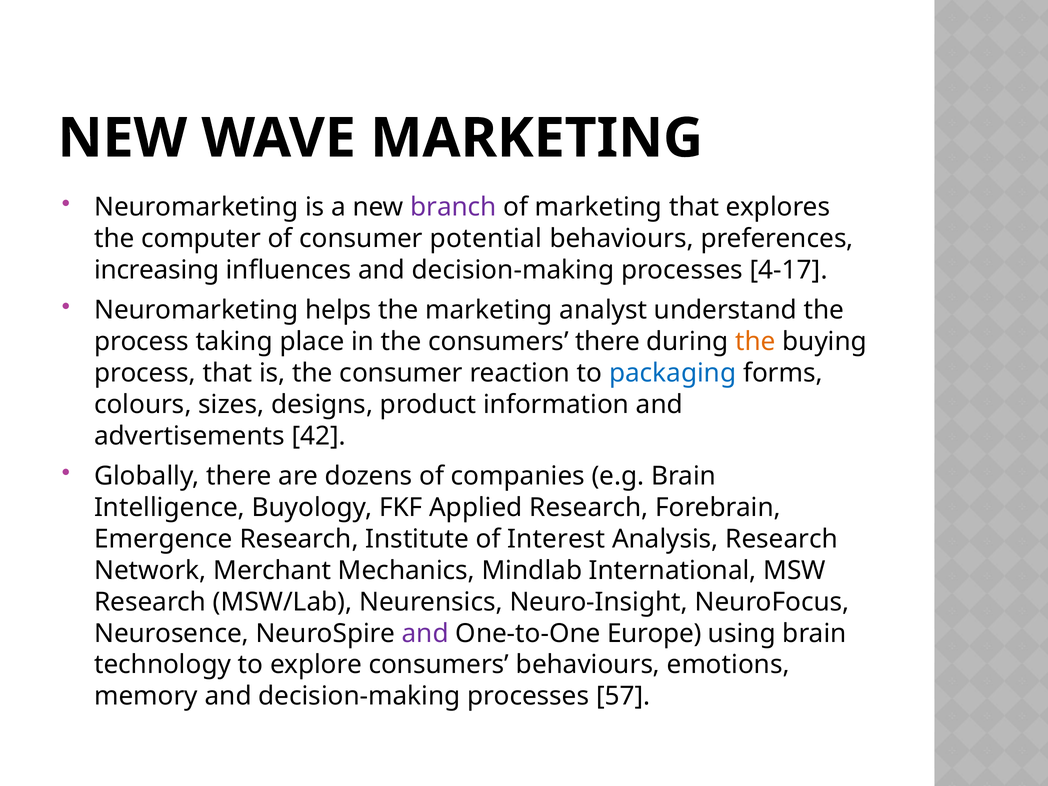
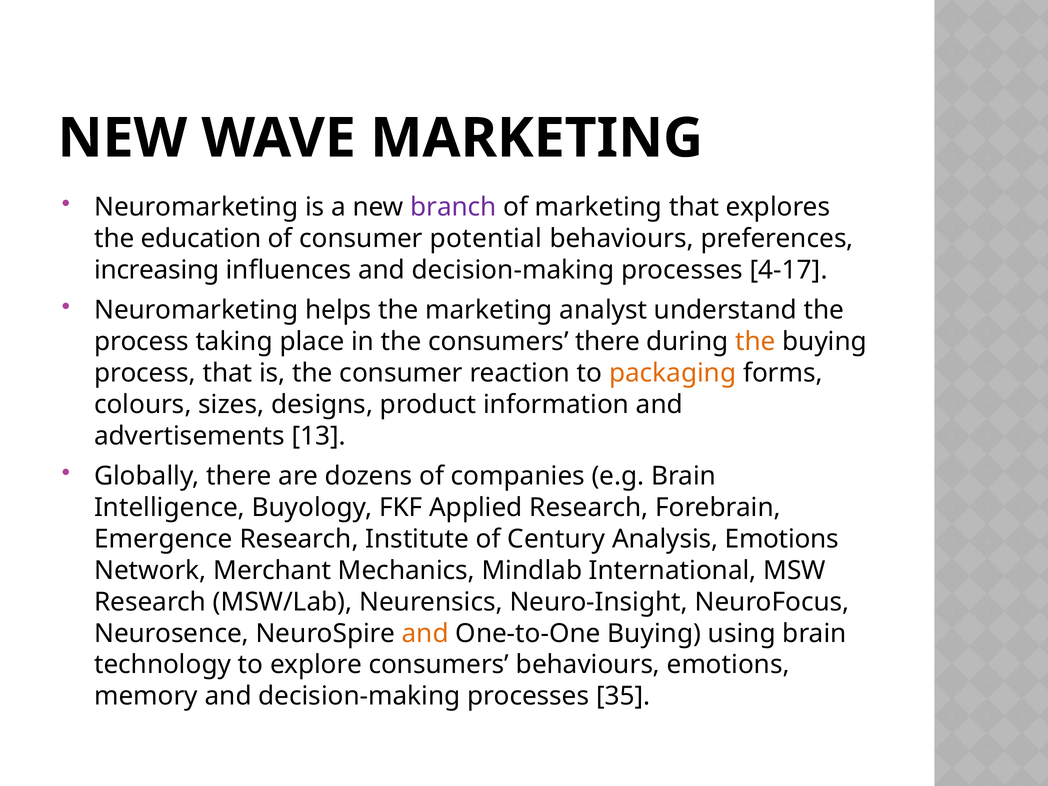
computer: computer -> education
packaging colour: blue -> orange
42: 42 -> 13
Interest: Interest -> Century
Analysis Research: Research -> Emotions
and at (425, 633) colour: purple -> orange
One-to-One Europe: Europe -> Buying
57: 57 -> 35
